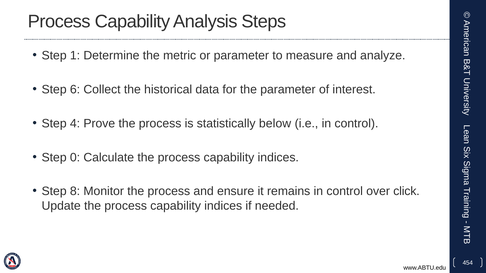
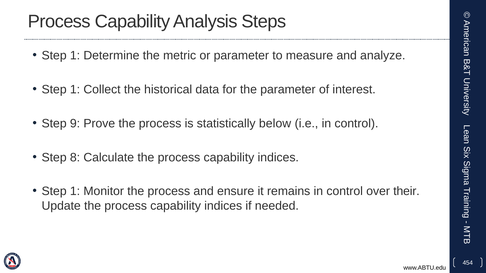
6 at (75, 90): 6 -> 1
4: 4 -> 9
0: 0 -> 8
8 at (75, 192): 8 -> 1
click: click -> their
